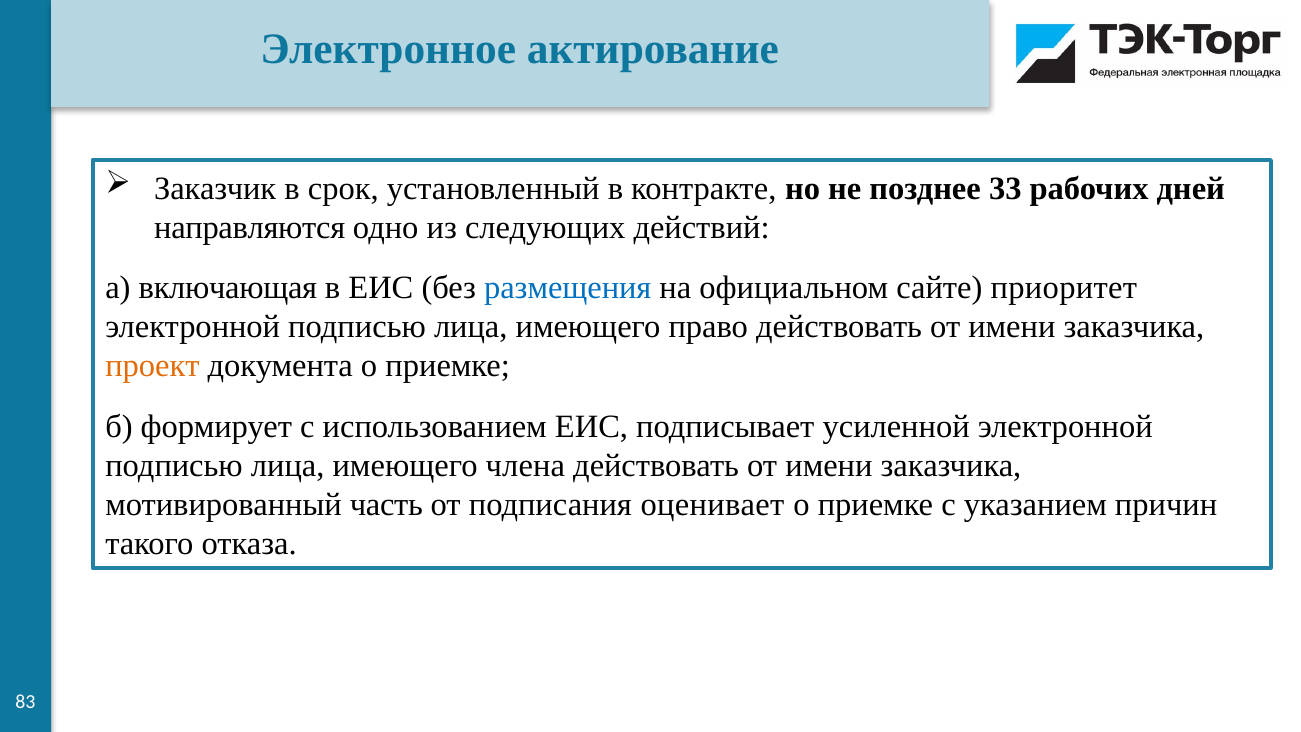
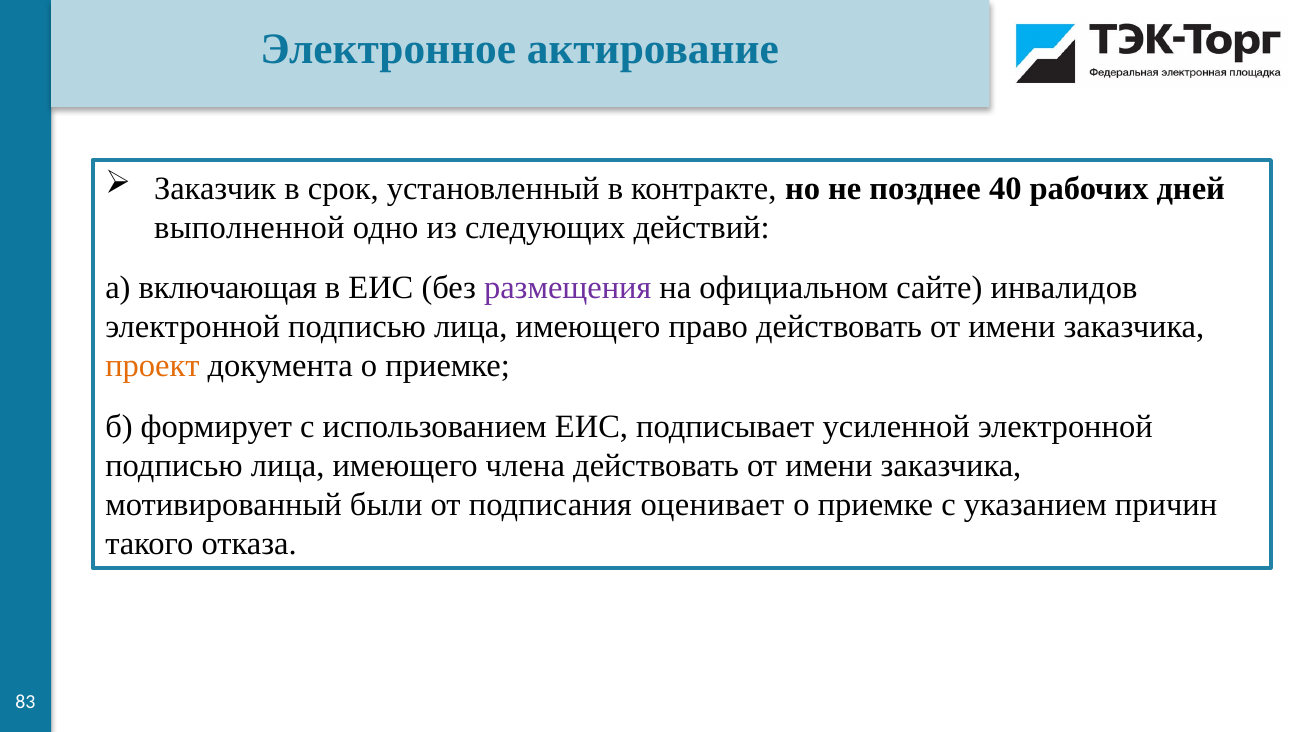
33: 33 -> 40
направляются: направляются -> выполненной
размещения colour: blue -> purple
приоритет: приоритет -> инвалидов
часть: часть -> были
